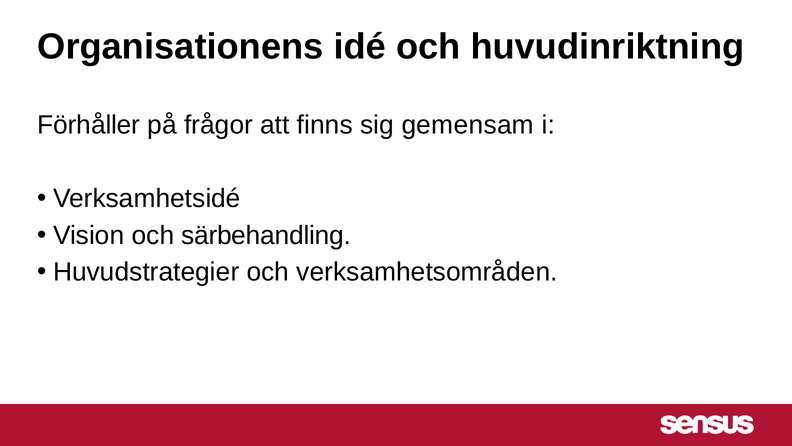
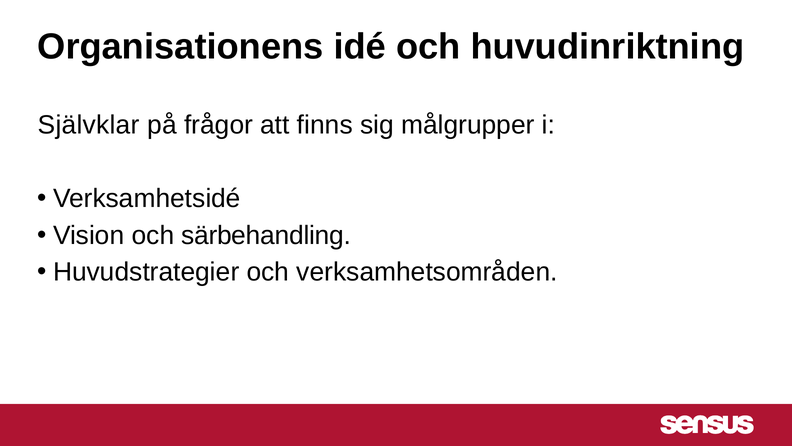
Förhåller: Förhåller -> Självklar
gemensam: gemensam -> målgrupper
